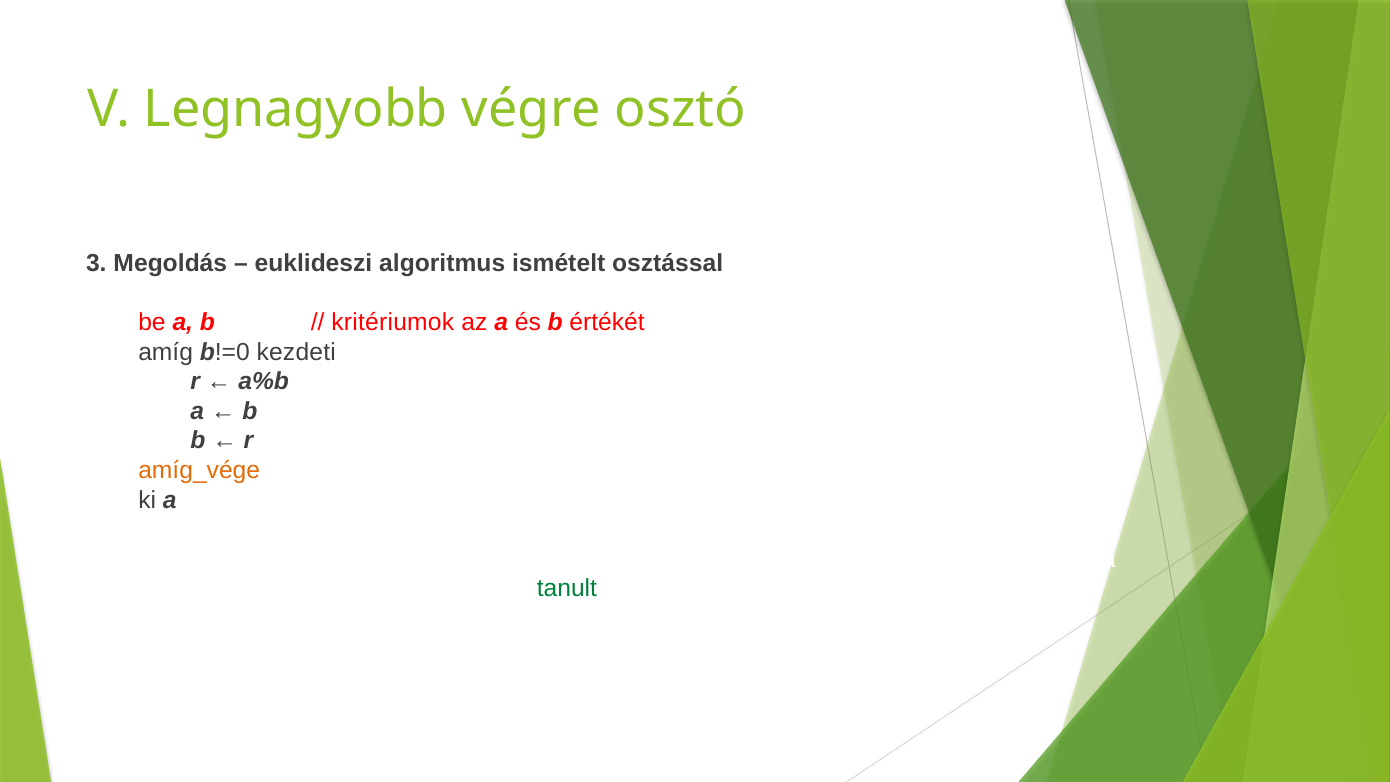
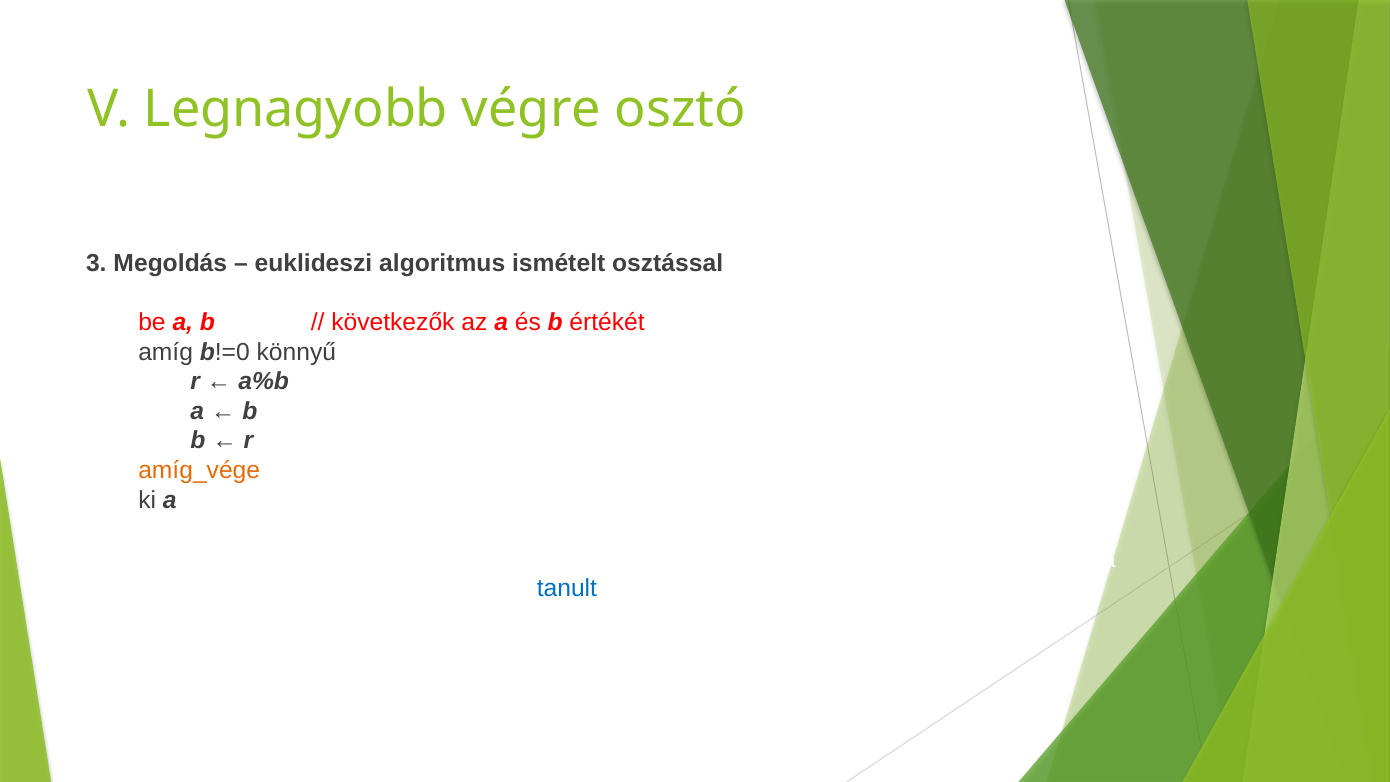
kritériumok: kritériumok -> következők
kezdeti: kezdeti -> könnyű
tanult colour: green -> blue
